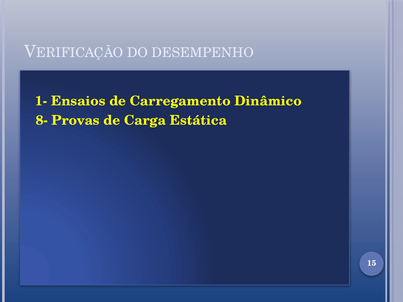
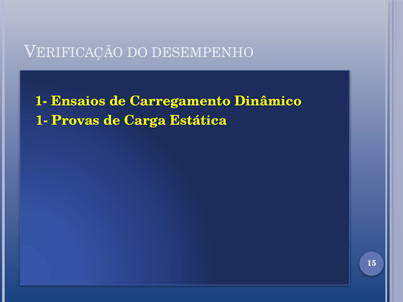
8- at (42, 120): 8- -> 1-
